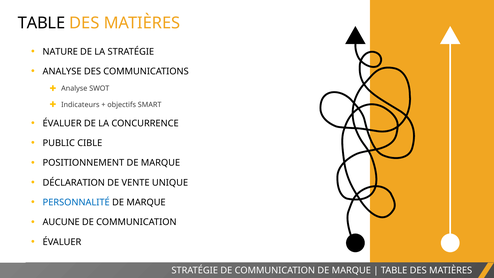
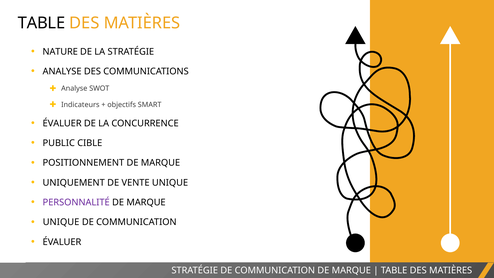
DÉCLARATION: DÉCLARATION -> UNIQUEMENT
PERSONNALITÉ colour: blue -> purple
AUCUNE at (61, 222): AUCUNE -> UNIQUE
